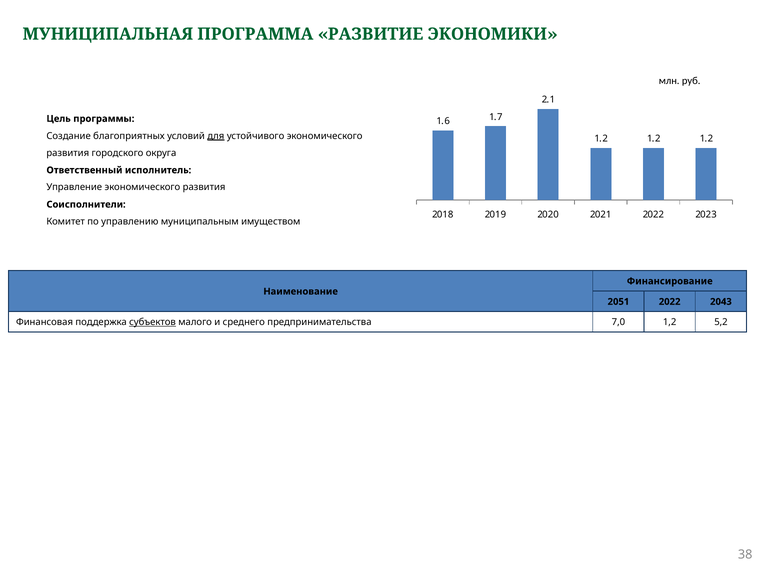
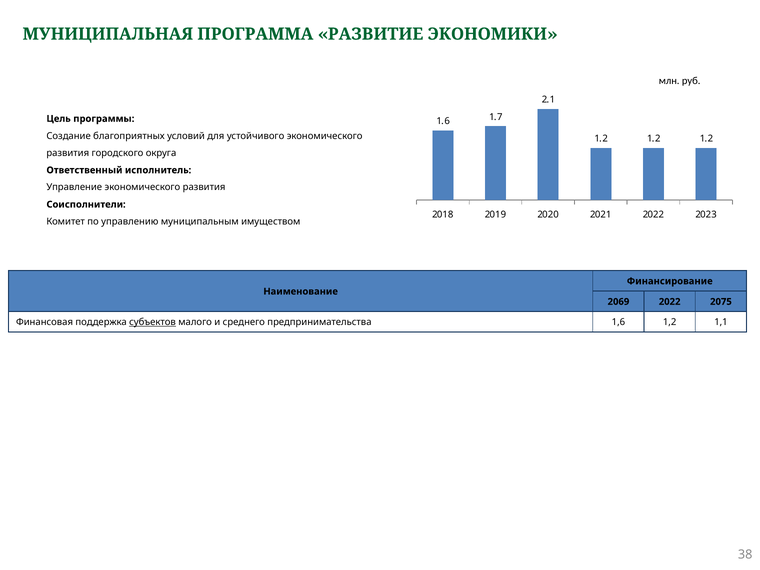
для underline: present -> none
2051: 2051 -> 2069
2043: 2043 -> 2075
7,0: 7,0 -> 1,6
5,2: 5,2 -> 1,1
